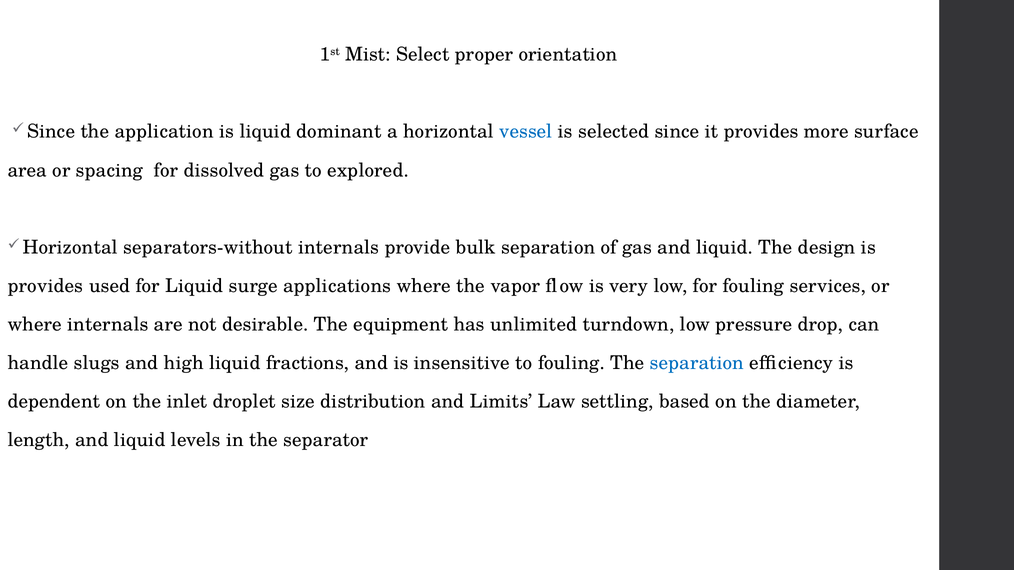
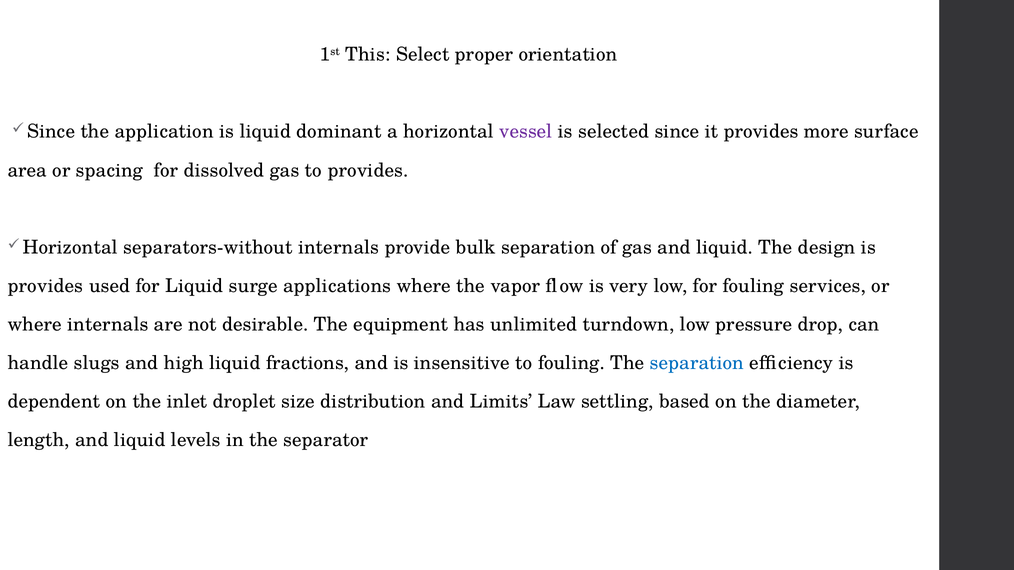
Mist: Mist -> This
vessel colour: blue -> purple
to explored: explored -> provides
